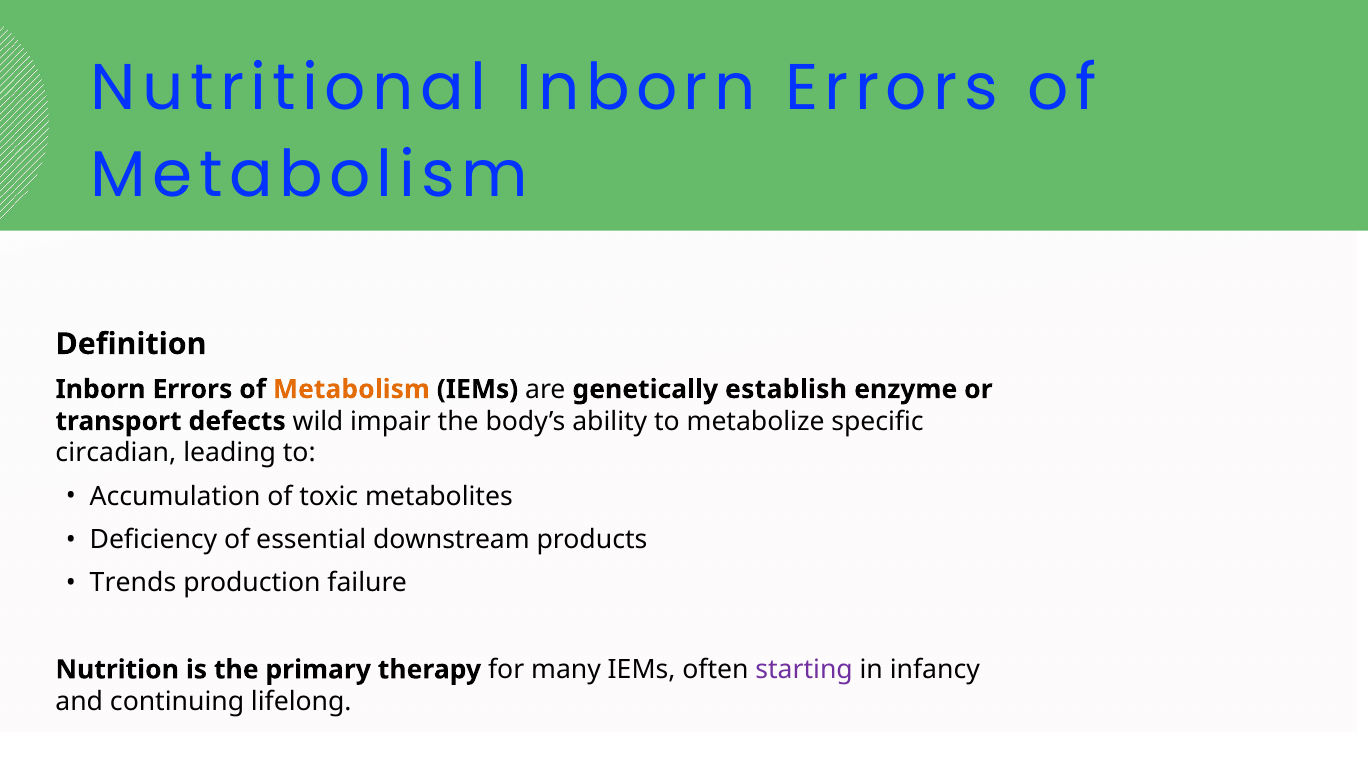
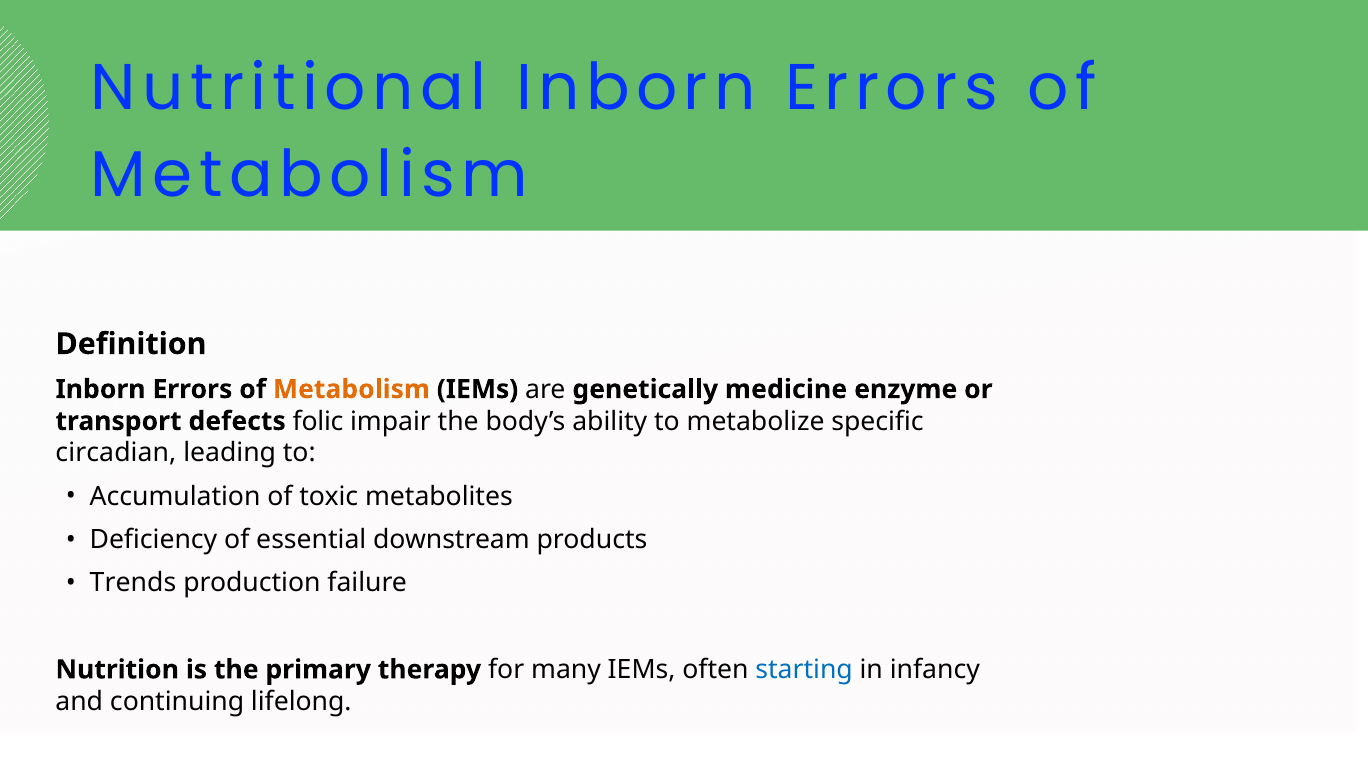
establish: establish -> medicine
wild: wild -> folic
starting colour: purple -> blue
